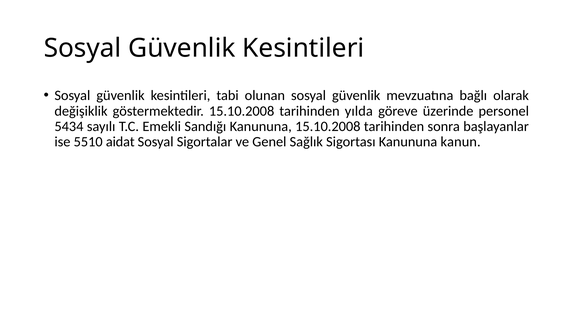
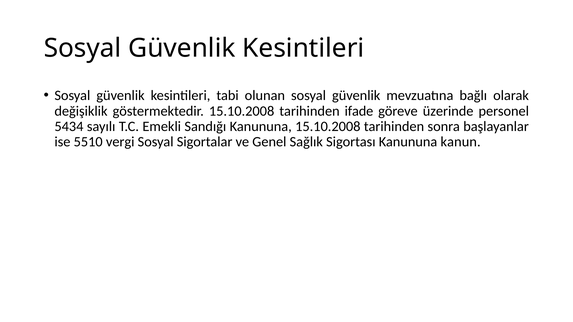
yılda: yılda -> ifade
aidat: aidat -> vergi
